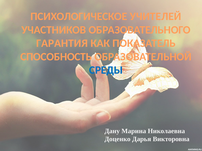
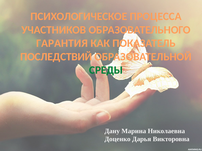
УЧИТЕЛЕЙ: УЧИТЕЛЕЙ -> ПРОЦЕССА
СПОСОБНОСТЬ: СПОСОБНОСТЬ -> ПОСЛЕДСТВИЙ
СРЕДЫ colour: blue -> green
